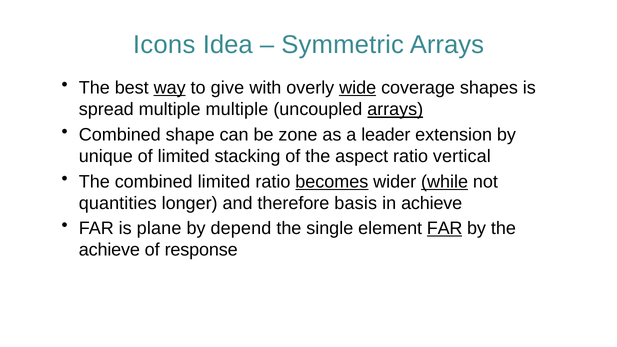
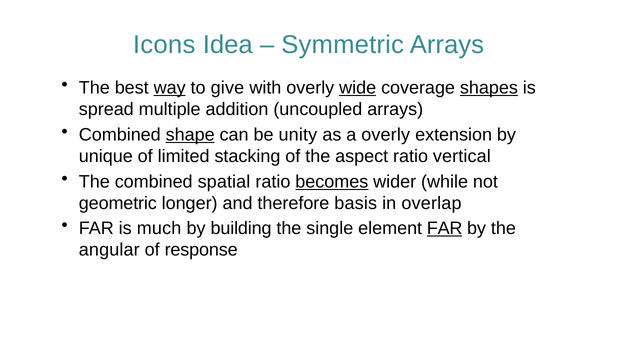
shapes underline: none -> present
multiple multiple: multiple -> addition
arrays at (395, 110) underline: present -> none
shape underline: none -> present
zone: zone -> unity
a leader: leader -> overly
combined limited: limited -> spatial
while underline: present -> none
quantities: quantities -> geometric
in achieve: achieve -> overlap
plane: plane -> much
depend: depend -> building
achieve at (109, 250): achieve -> angular
